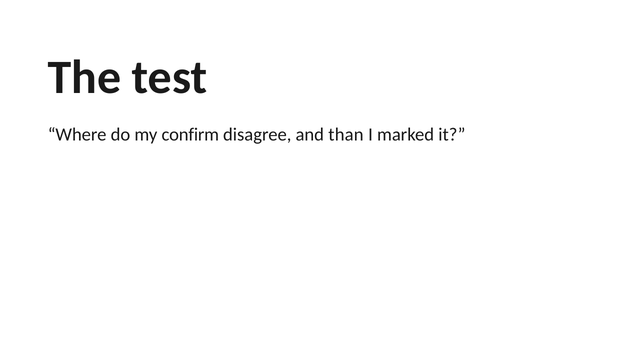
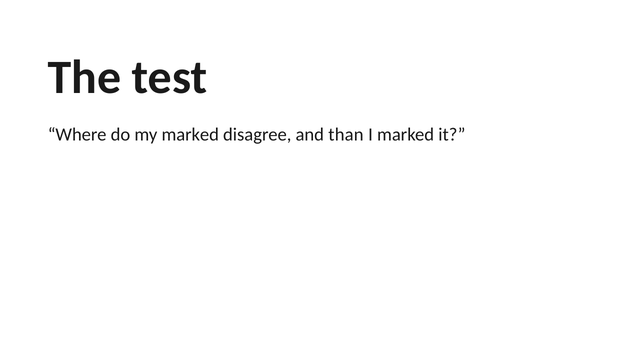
my confirm: confirm -> marked
